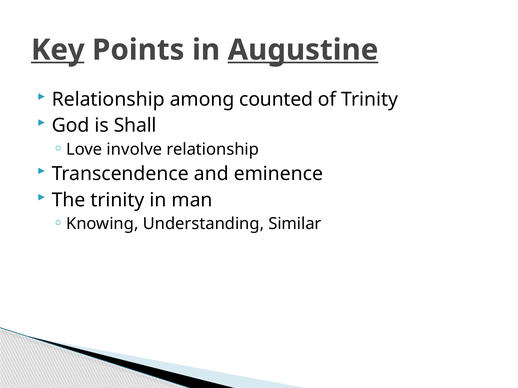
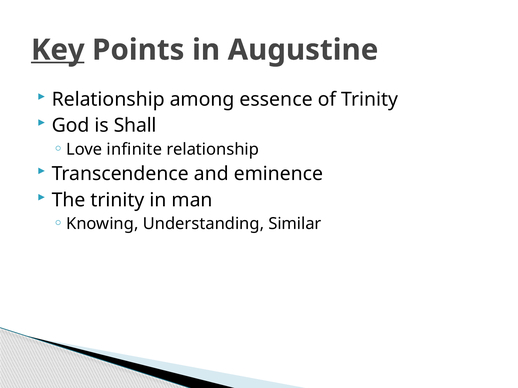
Augustine underline: present -> none
counted: counted -> essence
involve: involve -> infinite
